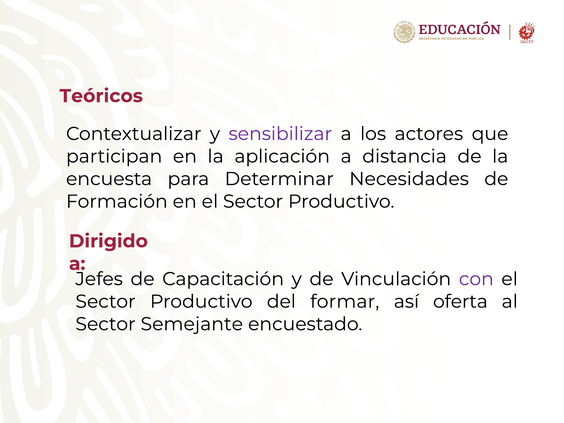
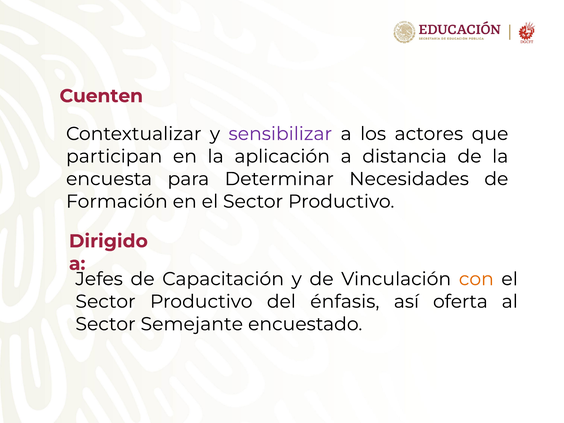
Teóricos: Teóricos -> Cuenten
con colour: purple -> orange
formar: formar -> énfasis
